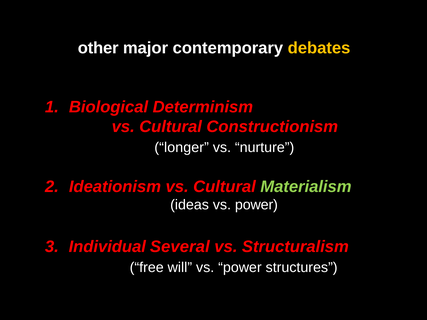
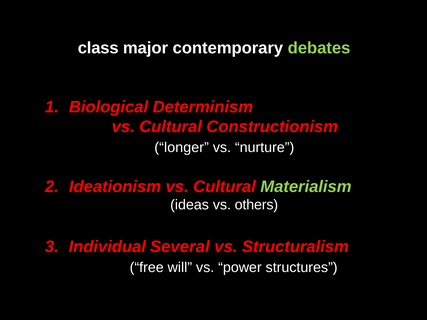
other: other -> class
debates colour: yellow -> light green
ideas vs power: power -> others
